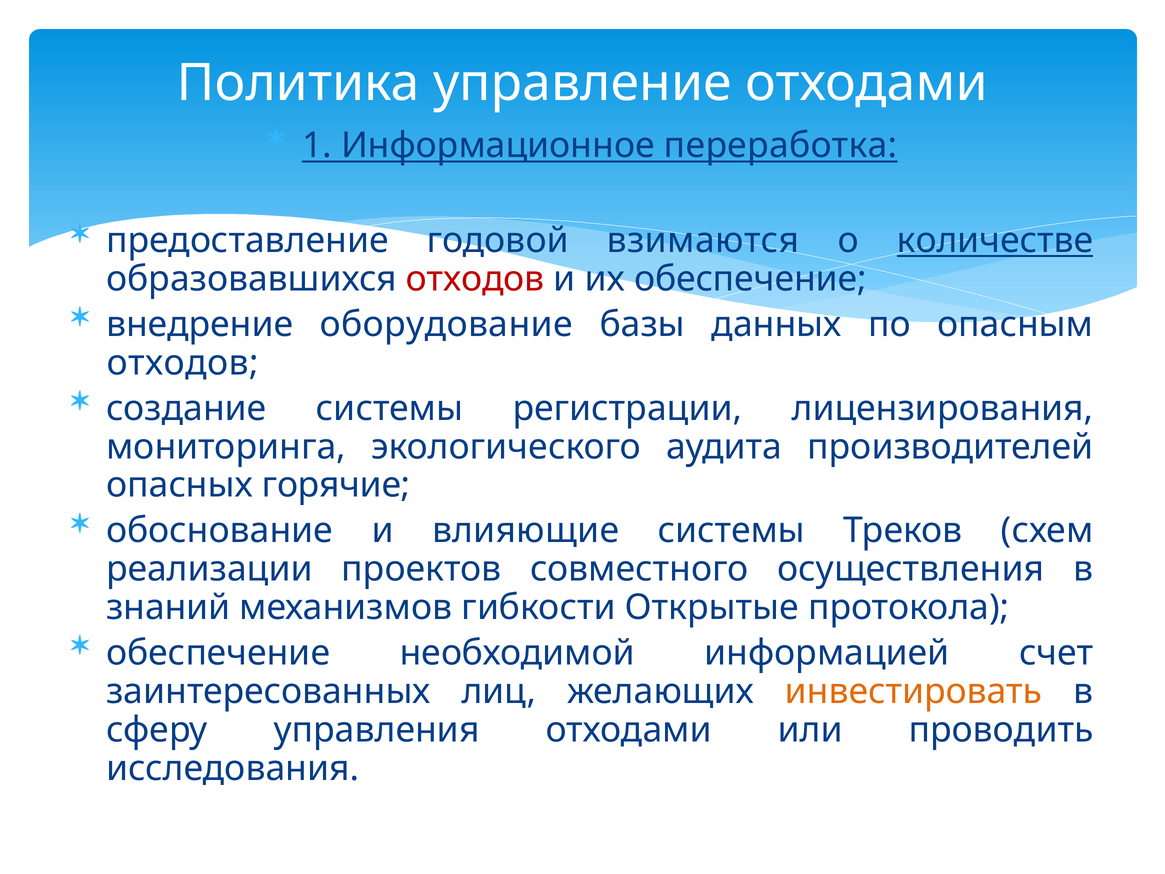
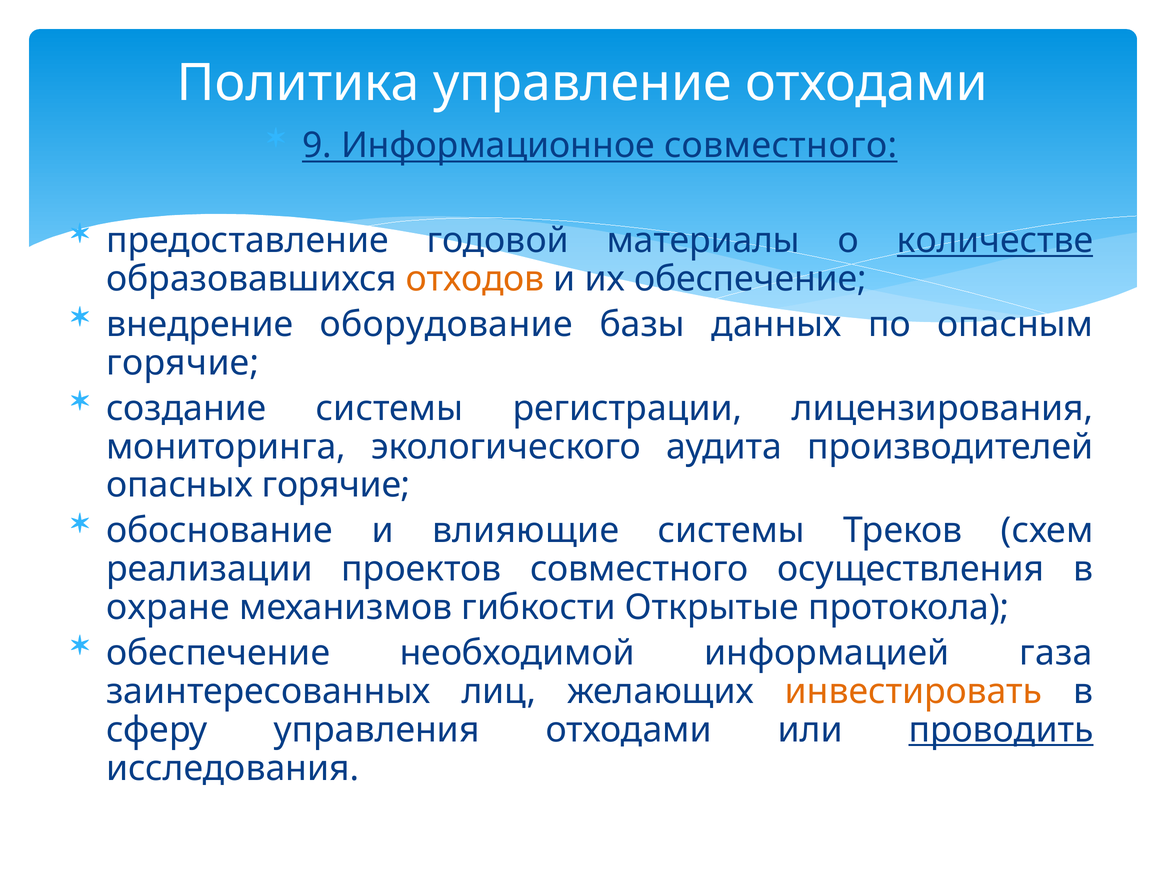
1: 1 -> 9
Информационное переработка: переработка -> совместного
взимаются: взимаются -> материалы
отходов at (475, 279) colour: red -> orange
отходов at (183, 363): отходов -> горячие
знаний: знаний -> охране
счет: счет -> газа
проводить underline: none -> present
